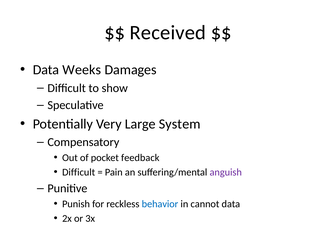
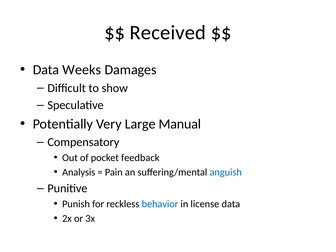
System: System -> Manual
Difficult at (79, 172): Difficult -> Analysis
anguish colour: purple -> blue
cannot: cannot -> license
